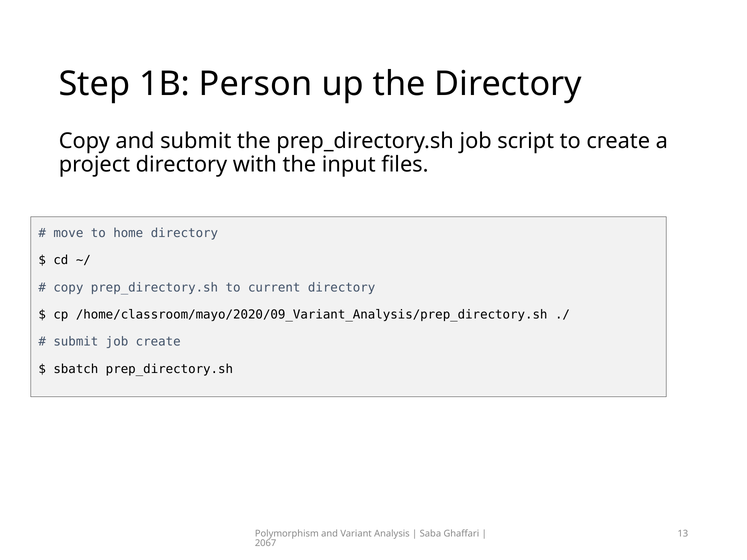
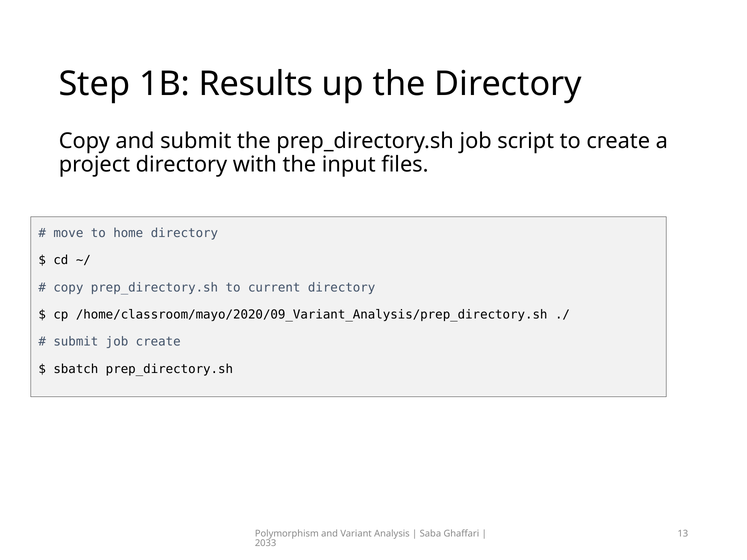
Person: Person -> Results
2067: 2067 -> 2033
